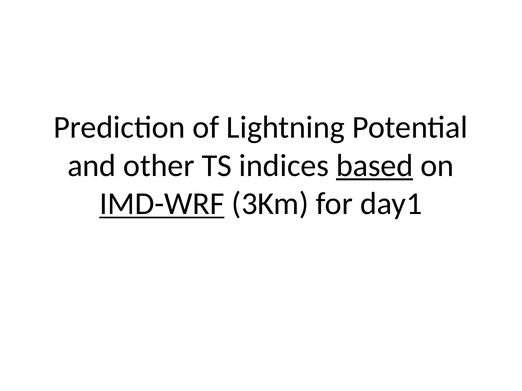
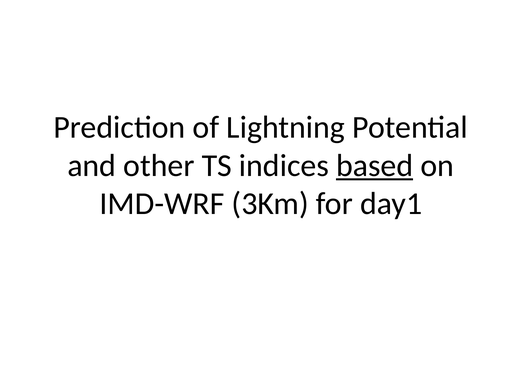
IMD-WRF underline: present -> none
